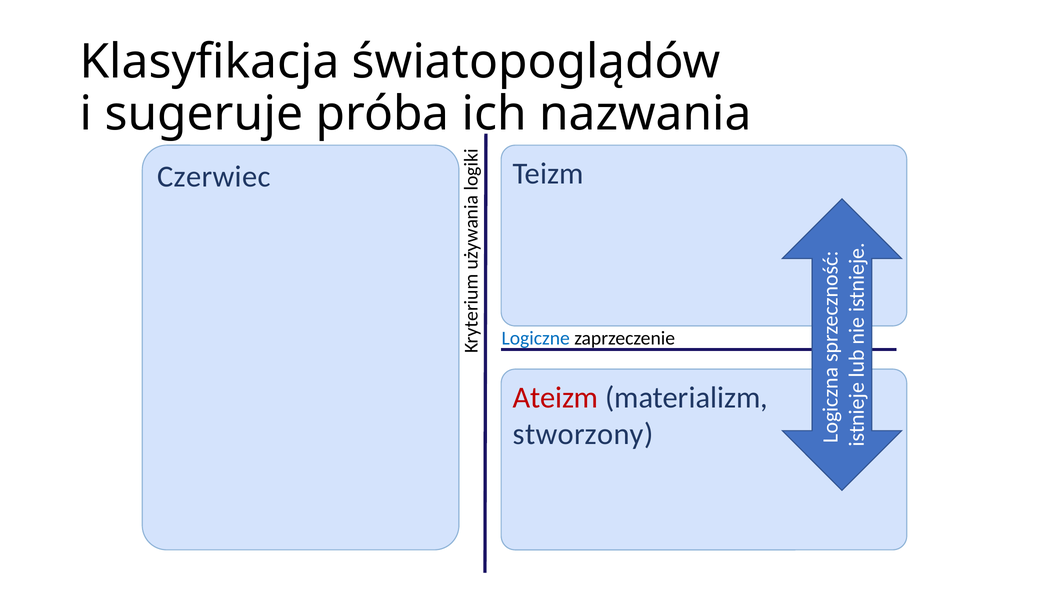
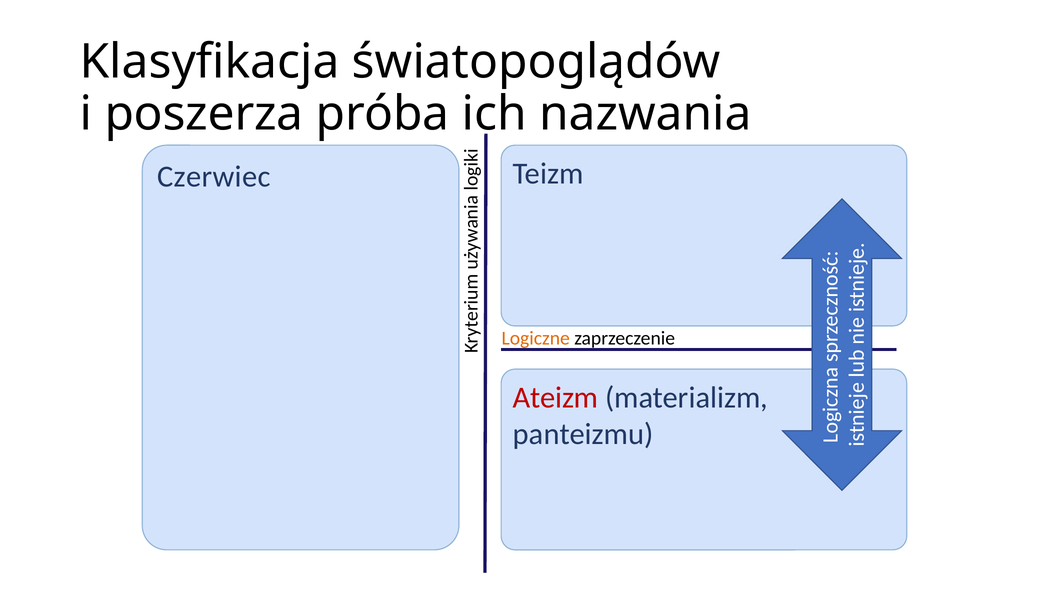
sugeruje: sugeruje -> poszerza
Logiczne colour: blue -> orange
stworzony: stworzony -> panteizmu
